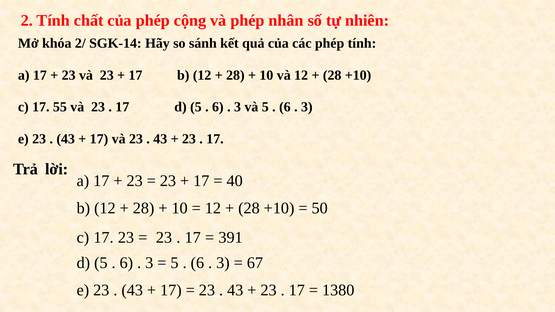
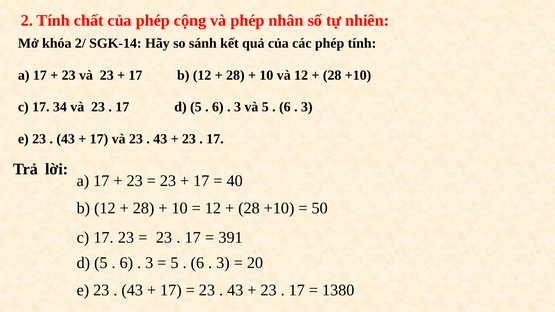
55: 55 -> 34
67: 67 -> 20
